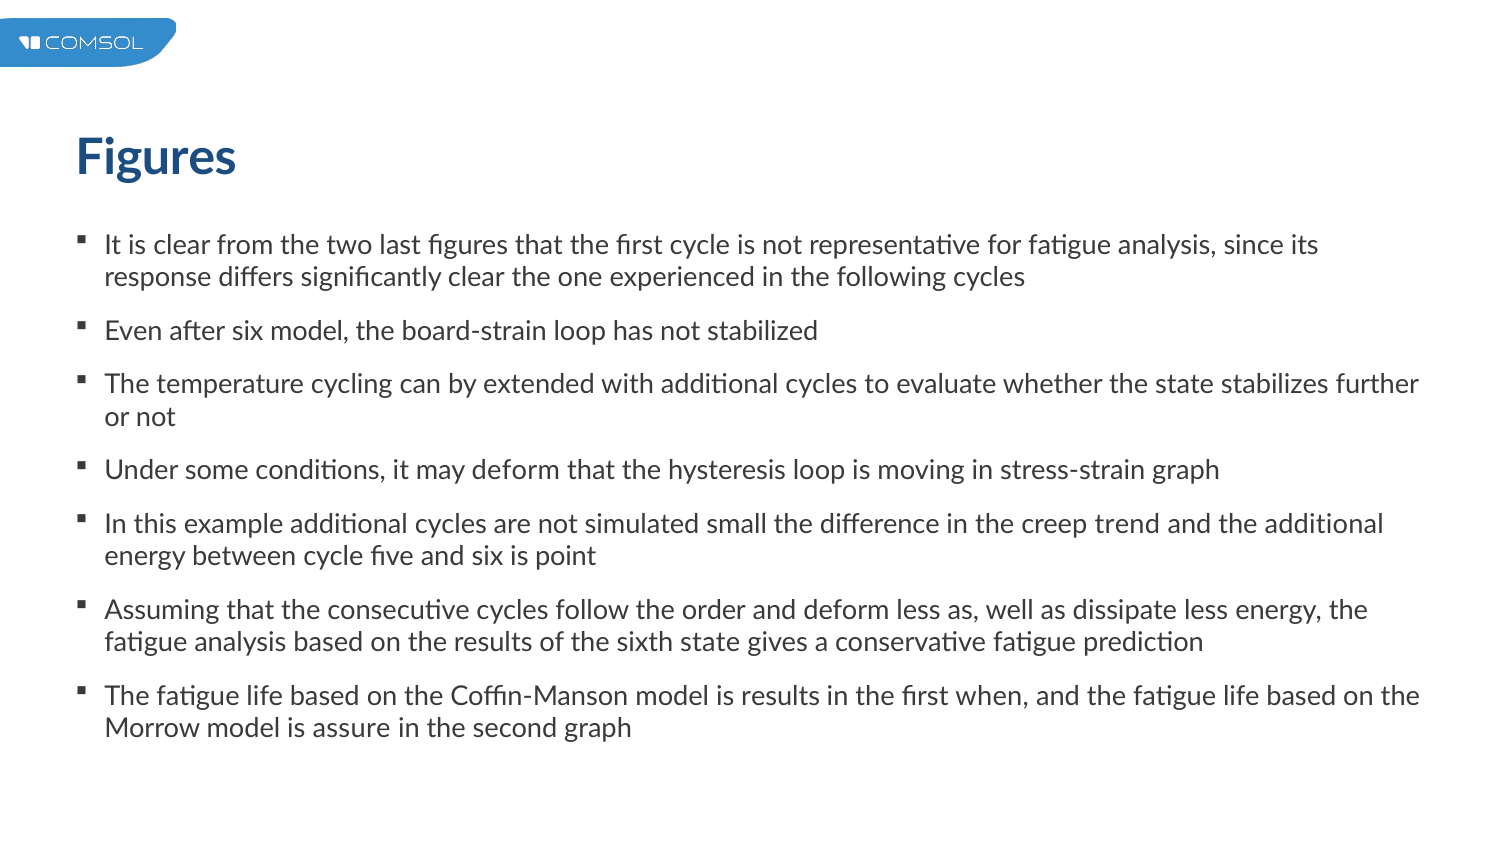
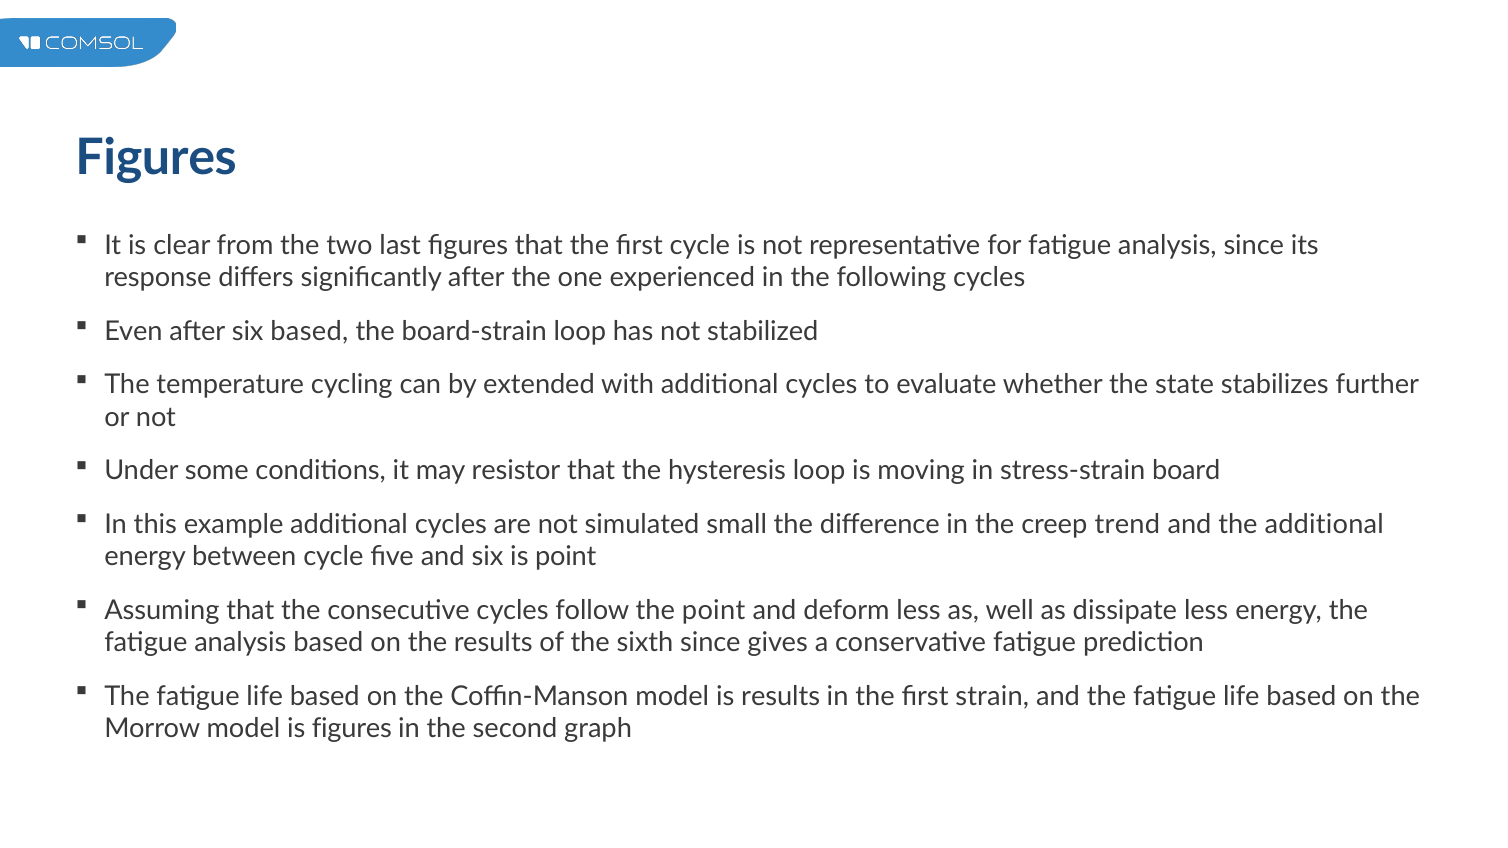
significantly clear: clear -> after
six model: model -> based
may deform: deform -> resistor
stress-strain graph: graph -> board
the order: order -> point
sixth state: state -> since
when: when -> strain
is assure: assure -> figures
